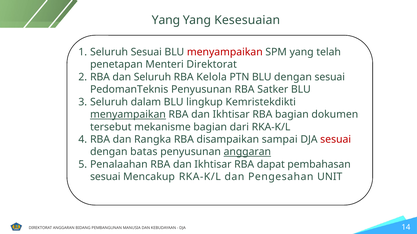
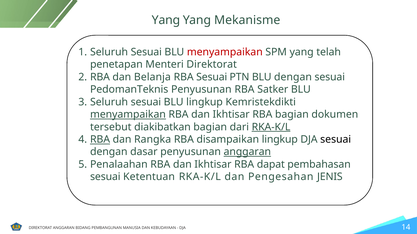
Kesesuaian: Kesesuaian -> Mekanisme
dan Seluruh: Seluruh -> Belanja
RBA Kelola: Kelola -> Sesuai
dalam at (146, 102): dalam -> sesuai
mekanisme: mekanisme -> diakibatkan
RKA-K/L at (271, 127) underline: none -> present
RBA at (100, 140) underline: none -> present
disampaikan sampai: sampai -> lingkup
sesuai at (336, 140) colour: red -> black
batas: batas -> dasar
Mencakup: Mencakup -> Ketentuan
UNIT: UNIT -> JENIS
